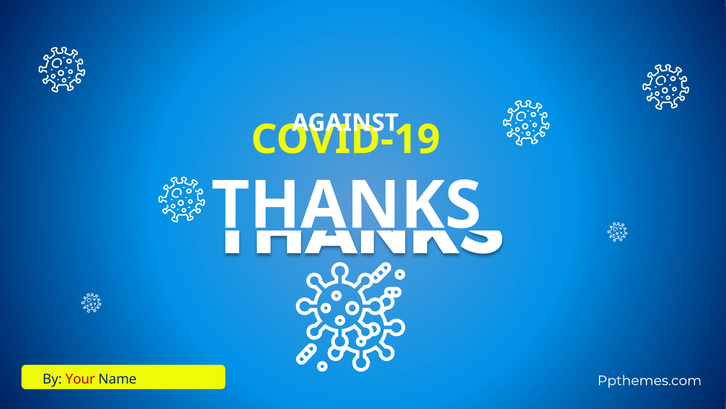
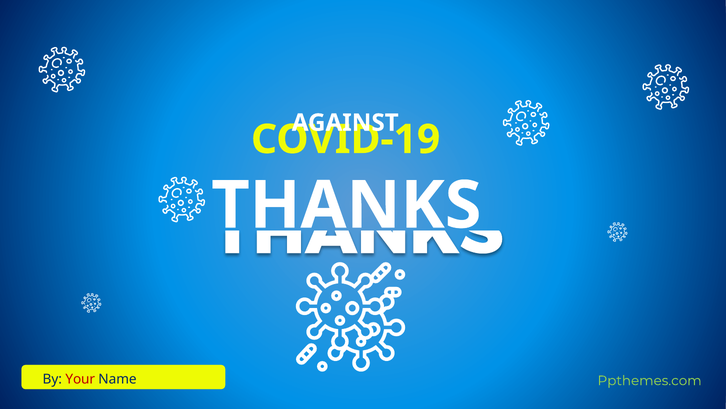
Ppthemes.com colour: white -> light green
